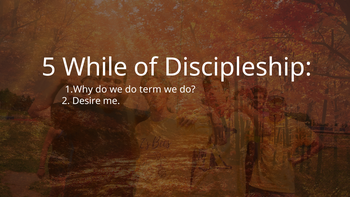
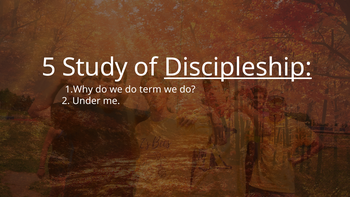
While: While -> Study
Discipleship underline: none -> present
Desire: Desire -> Under
